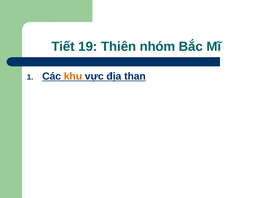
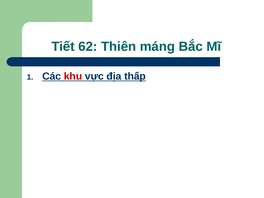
19: 19 -> 62
nhóm: nhóm -> máng
khu colour: orange -> red
than: than -> thấp
